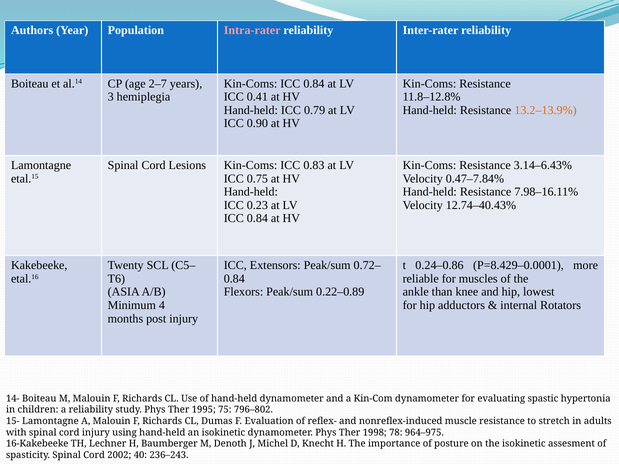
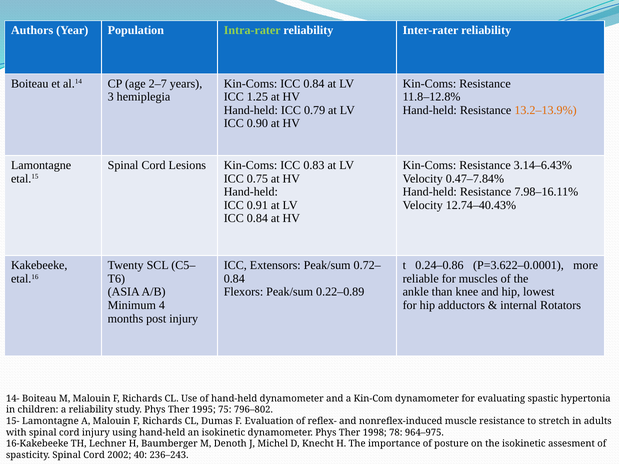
Intra-rater colour: pink -> light green
0.41: 0.41 -> 1.25
0.23: 0.23 -> 0.91
P=8.429–0.0001: P=8.429–0.0001 -> P=3.622–0.0001
